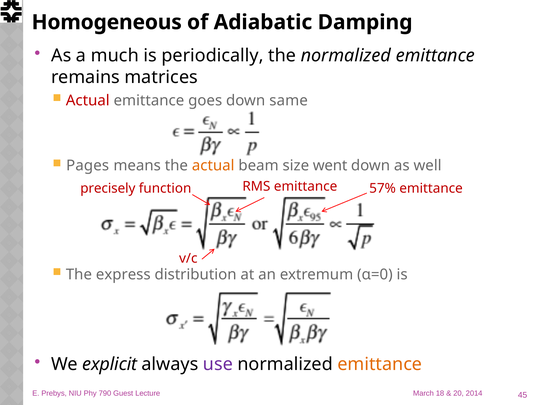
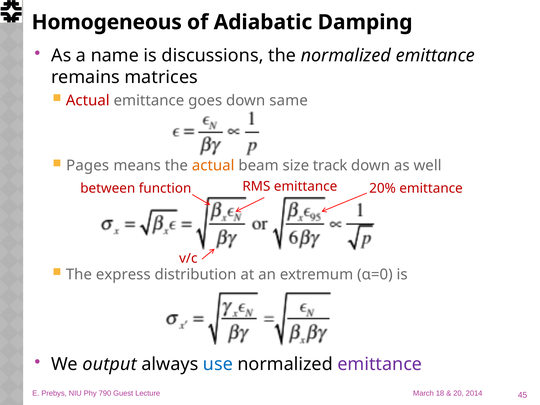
much: much -> name
periodically: periodically -> discussions
went: went -> track
precisely: precisely -> between
57%: 57% -> 20%
explicit: explicit -> output
use colour: purple -> blue
emittance at (380, 364) colour: orange -> purple
